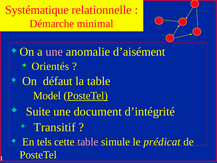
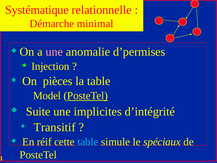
d’aisément: d’aisément -> d’permises
Orientés: Orientés -> Injection
défaut: défaut -> pièces
document: document -> implicites
tels: tels -> réif
table at (88, 142) colour: pink -> light blue
prédicat: prédicat -> spéciaux
